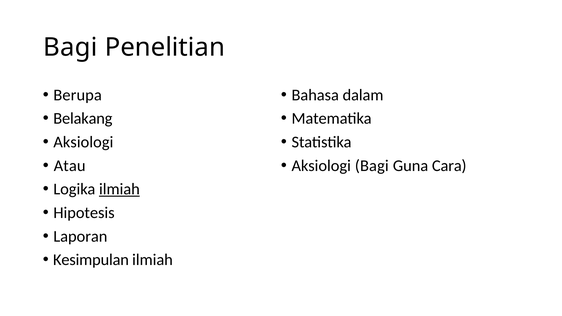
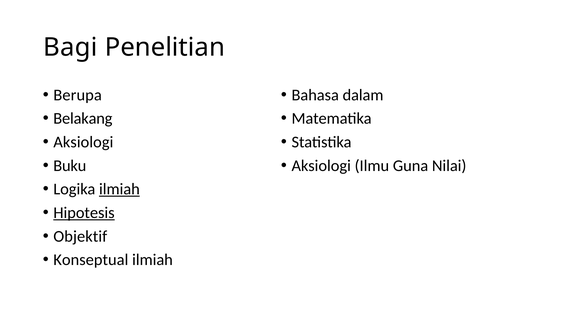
Atau: Atau -> Buku
Aksiologi Bagi: Bagi -> Ilmu
Cara: Cara -> Nilai
Hipotesis underline: none -> present
Laporan: Laporan -> Objektif
Kesimpulan: Kesimpulan -> Konseptual
